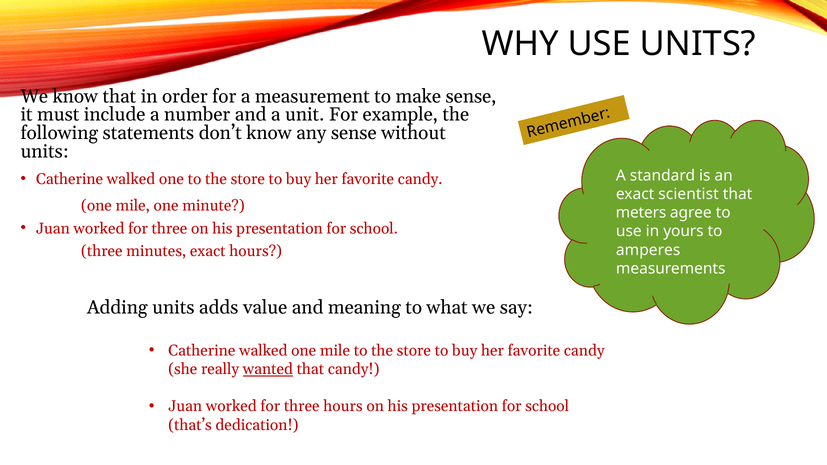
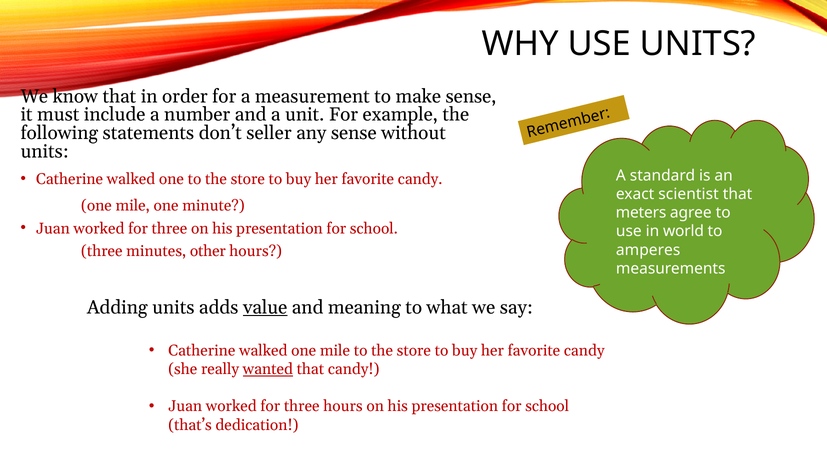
don’t know: know -> seller
yours: yours -> world
minutes exact: exact -> other
value underline: none -> present
